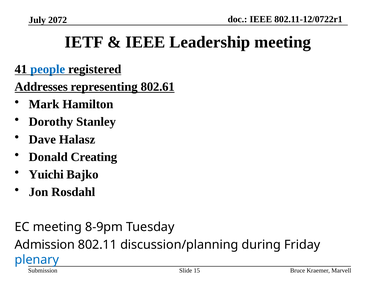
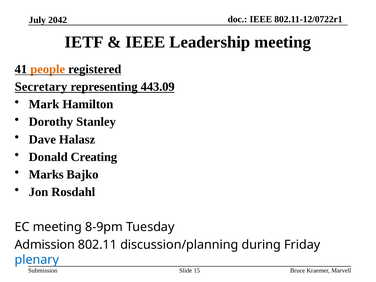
2072: 2072 -> 2042
people colour: blue -> orange
Addresses: Addresses -> Secretary
802.61: 802.61 -> 443.09
Yuichi: Yuichi -> Marks
